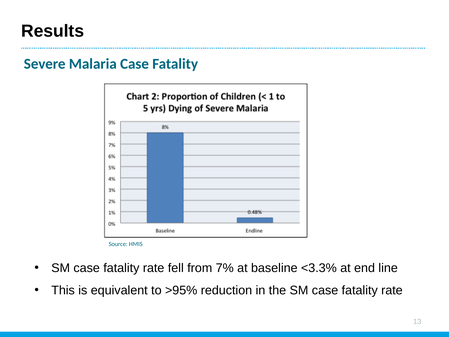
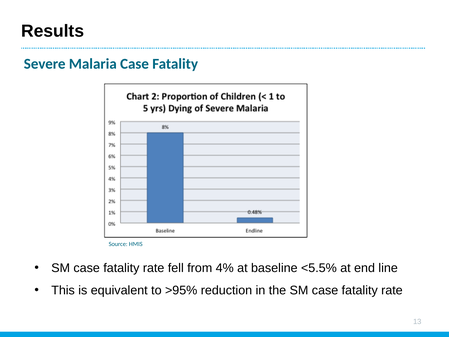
7%: 7% -> 4%
<3.3%: <3.3% -> <5.5%
